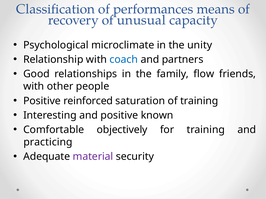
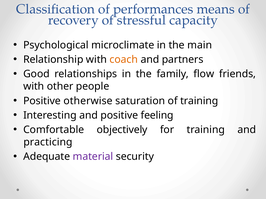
unusual: unusual -> stressful
unity: unity -> main
coach colour: blue -> orange
reinforced: reinforced -> otherwise
known: known -> feeling
